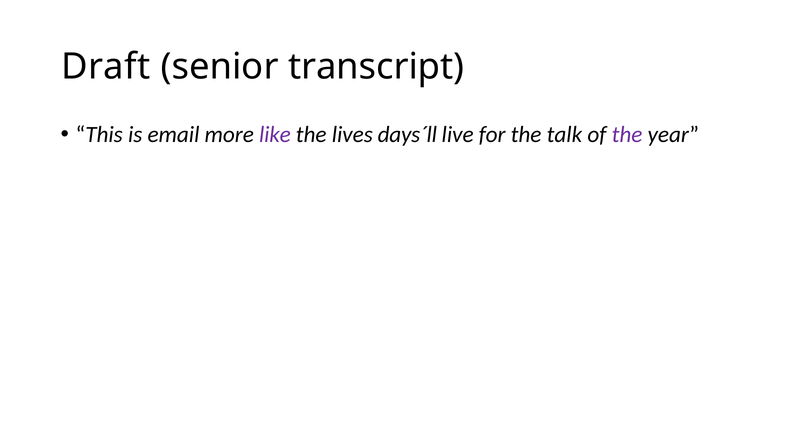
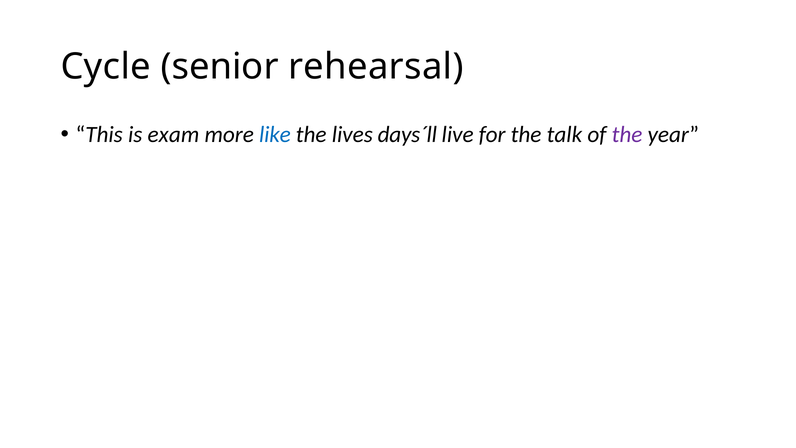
Draft: Draft -> Cycle
transcript: transcript -> rehearsal
email: email -> exam
like colour: purple -> blue
